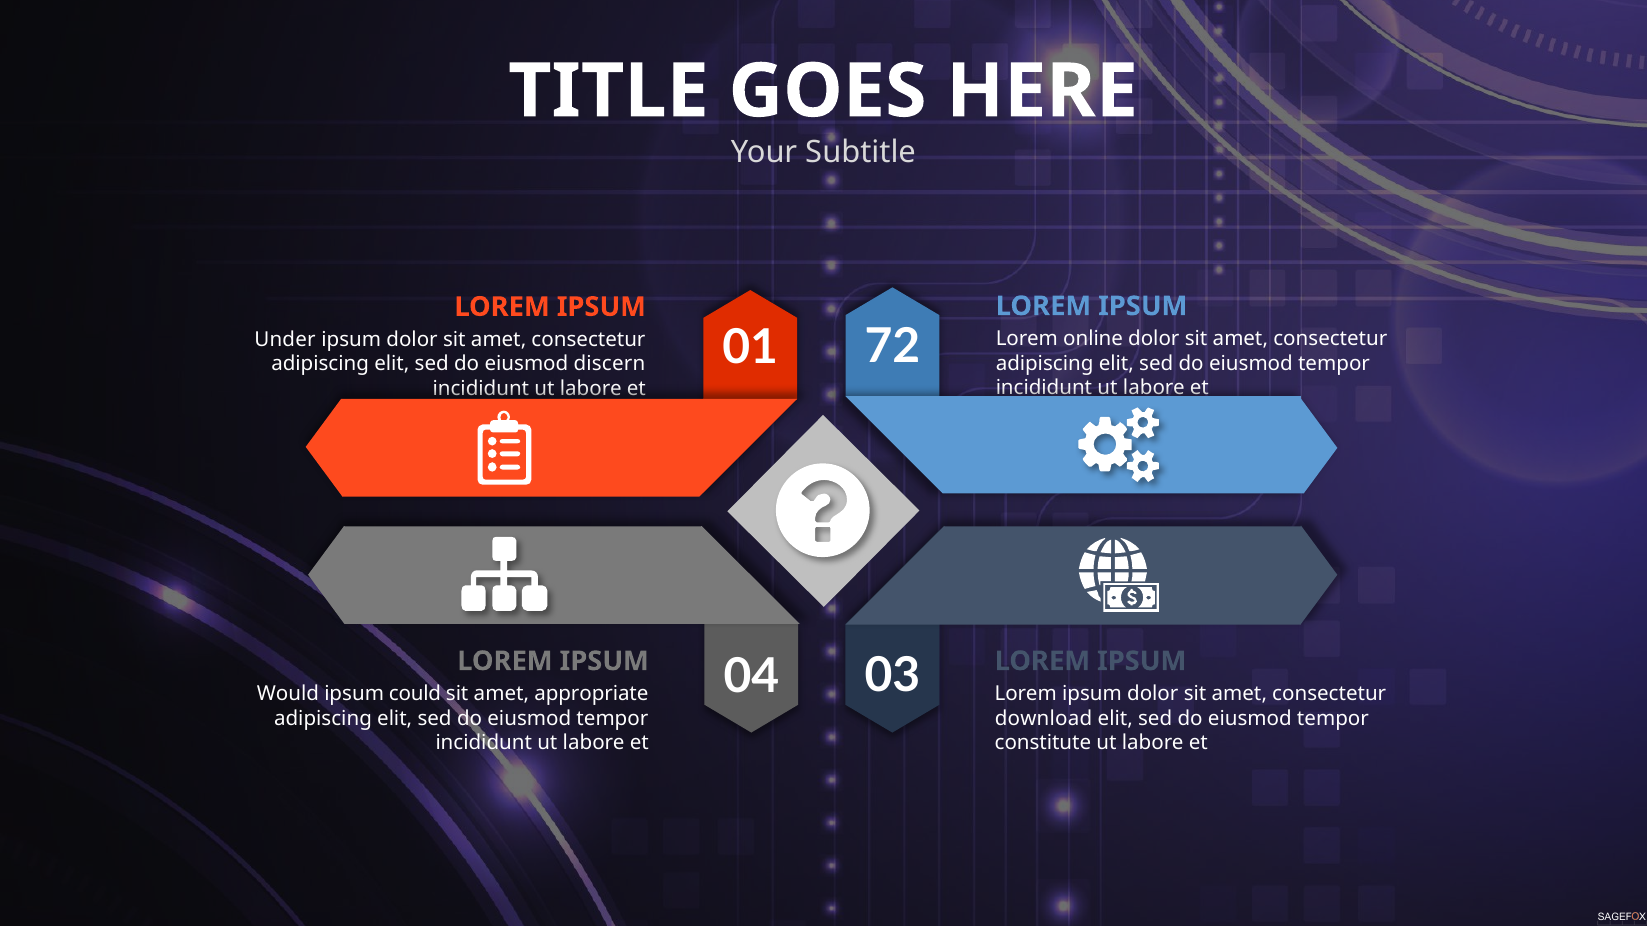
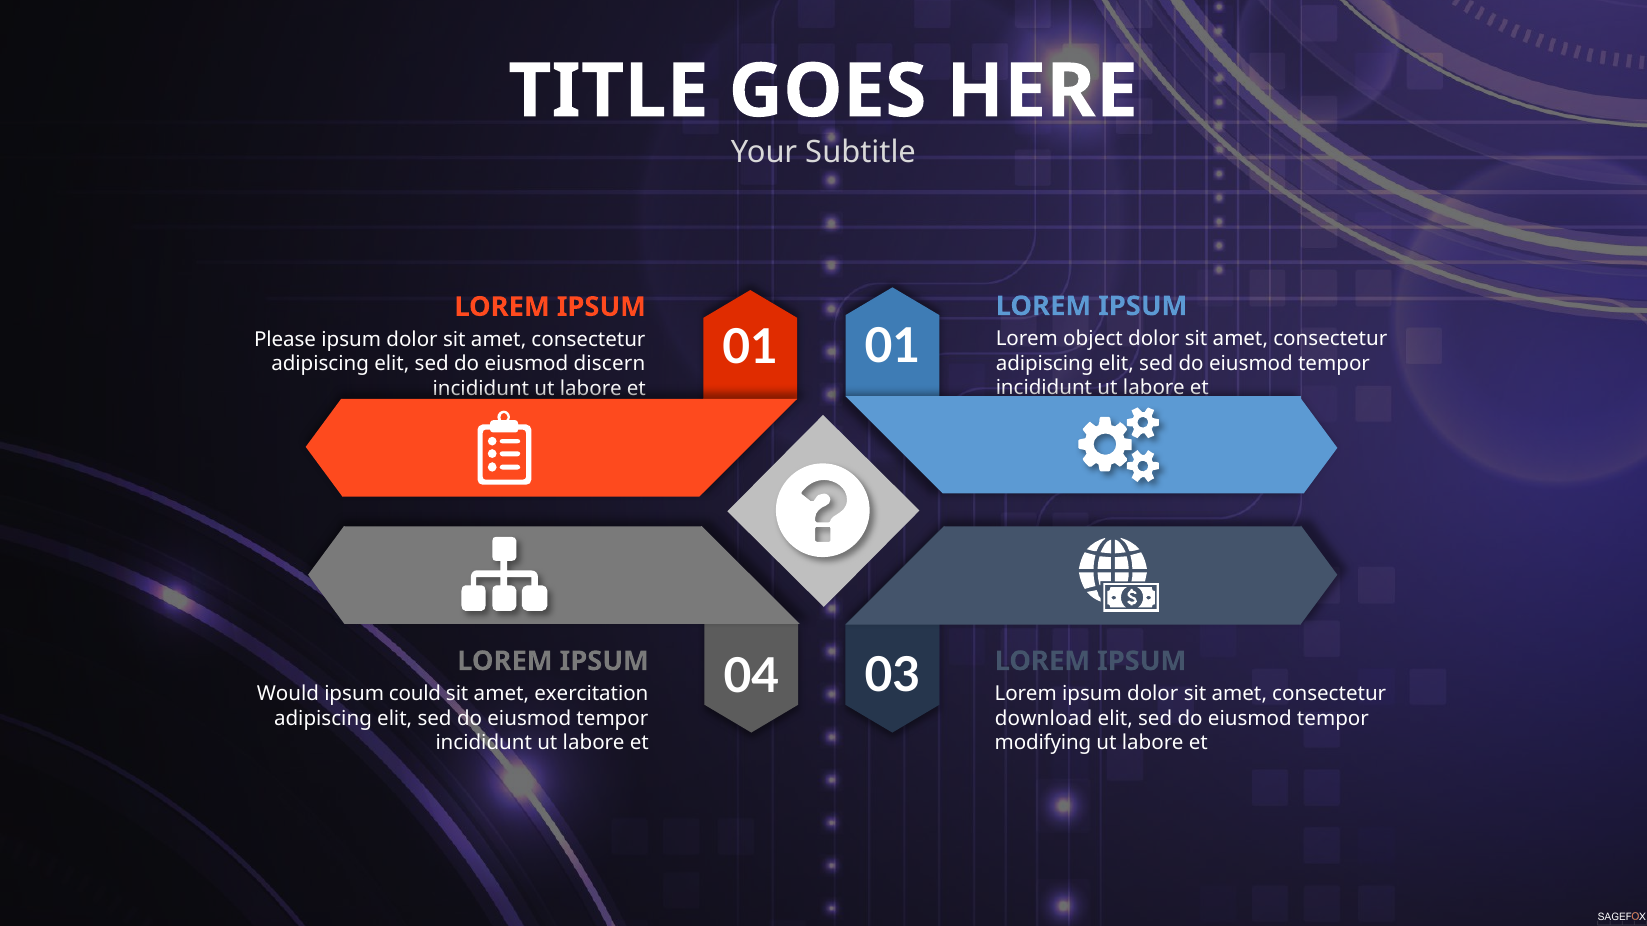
01 72: 72 -> 01
online: online -> object
Under: Under -> Please
appropriate: appropriate -> exercitation
constitute: constitute -> modifying
